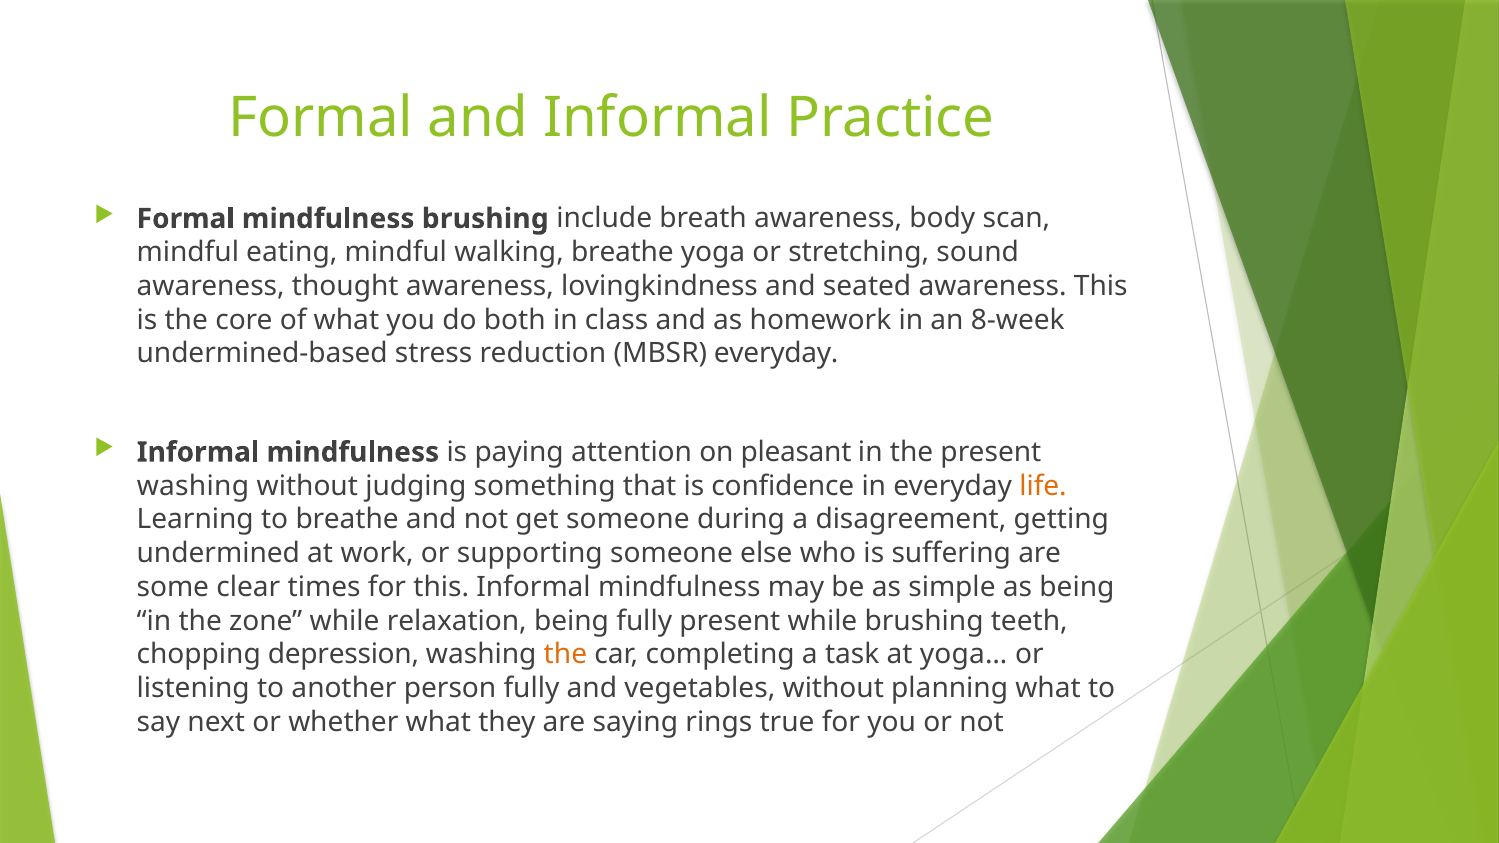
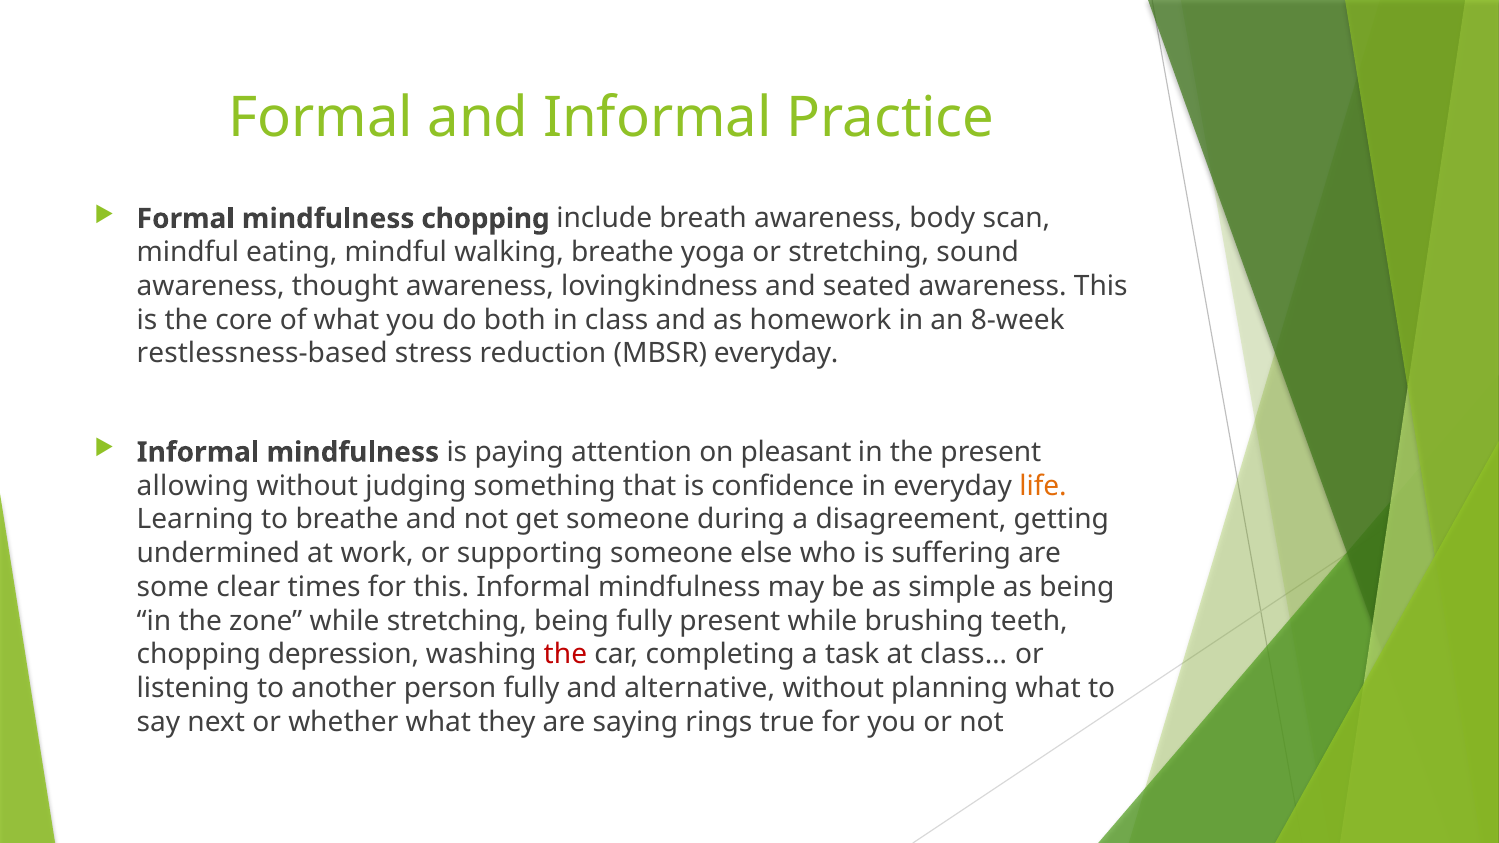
mindfulness brushing: brushing -> chopping
undermined-based: undermined-based -> restlessness-based
washing at (193, 486): washing -> allowing
while relaxation: relaxation -> stretching
the at (565, 655) colour: orange -> red
yoga…: yoga… -> class…
vegetables: vegetables -> alternative
